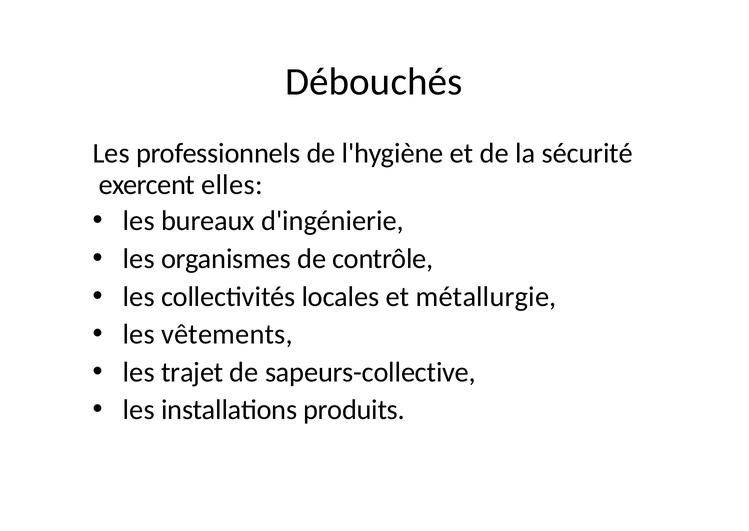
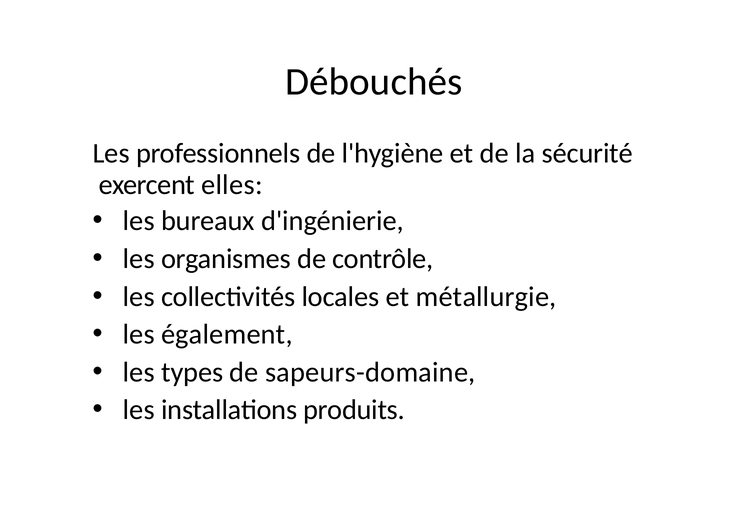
vêtements: vêtements -> également
trajet: trajet -> types
sapeurs-collective: sapeurs-collective -> sapeurs-domaine
